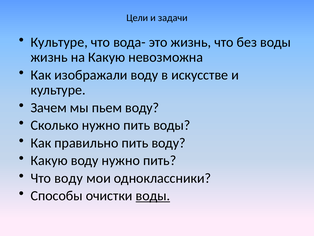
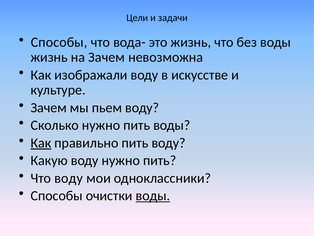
Культуре at (59, 42): Культуре -> Способы
на Какую: Какую -> Зачем
Как at (41, 143) underline: none -> present
